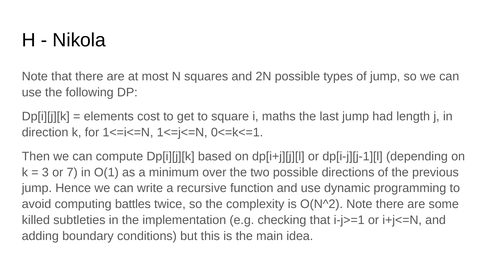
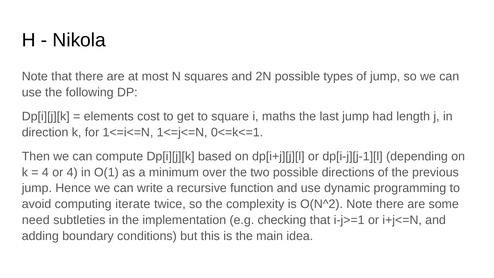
3 at (45, 172): 3 -> 4
or 7: 7 -> 4
battles: battles -> iterate
killed: killed -> need
